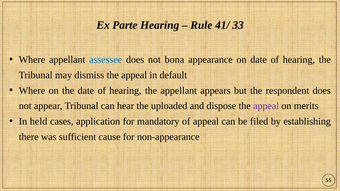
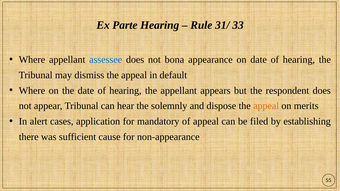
41/: 41/ -> 31/
uploaded: uploaded -> solemnly
appeal at (266, 106) colour: purple -> orange
held: held -> alert
